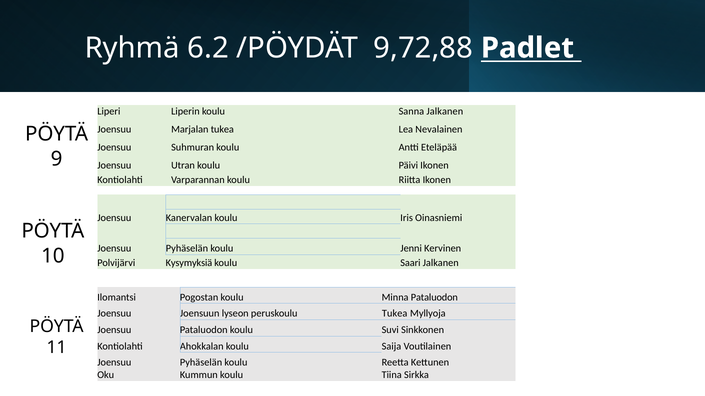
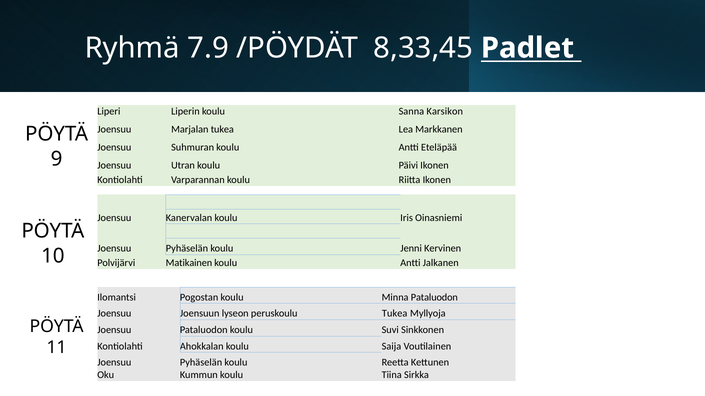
6.2: 6.2 -> 7.9
9,72,88: 9,72,88 -> 8,33,45
Sanna Jalkanen: Jalkanen -> Karsikon
Nevalainen: Nevalainen -> Markkanen
Kysymyksiä: Kysymyksiä -> Matikainen
Saari at (410, 263): Saari -> Antti
